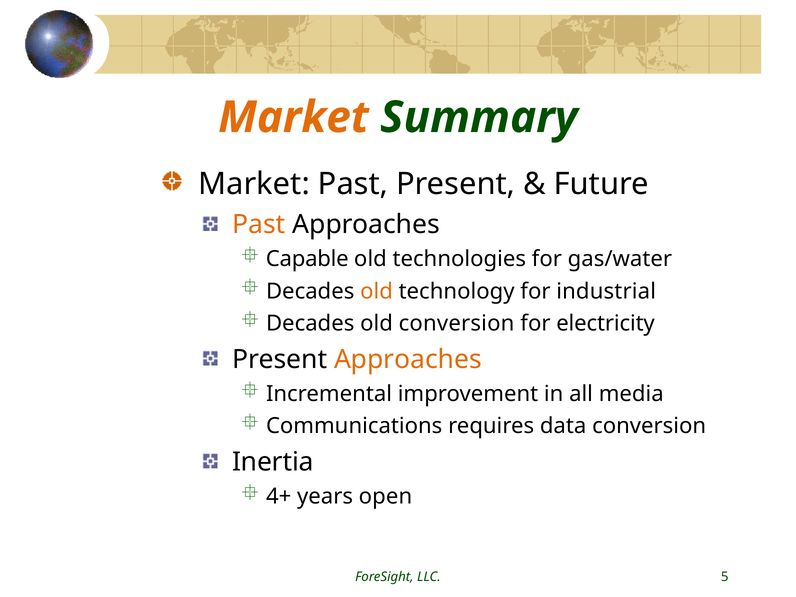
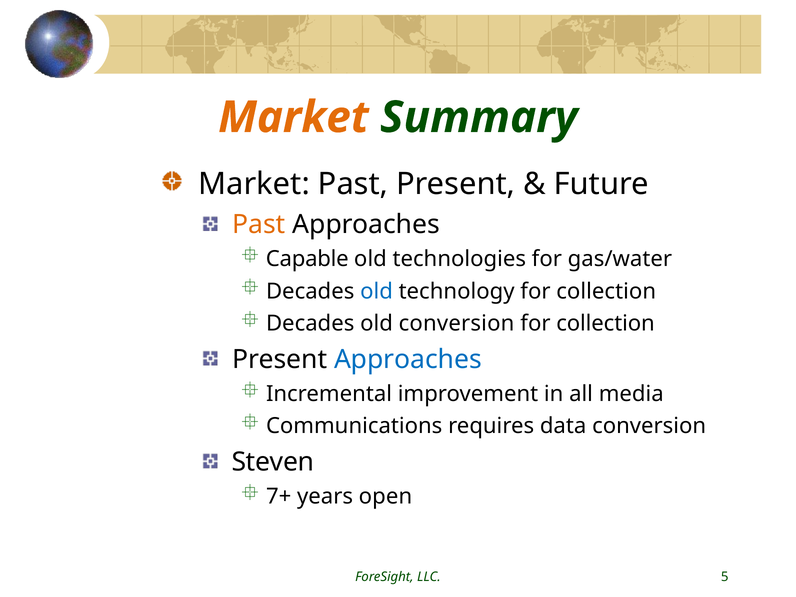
old at (377, 291) colour: orange -> blue
technology for industrial: industrial -> collection
electricity at (606, 323): electricity -> collection
Approaches at (408, 359) colour: orange -> blue
Inertia: Inertia -> Steven
4+: 4+ -> 7+
